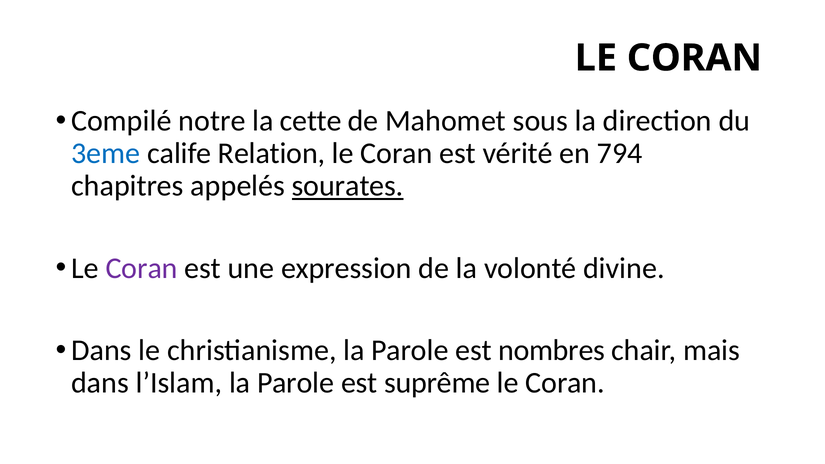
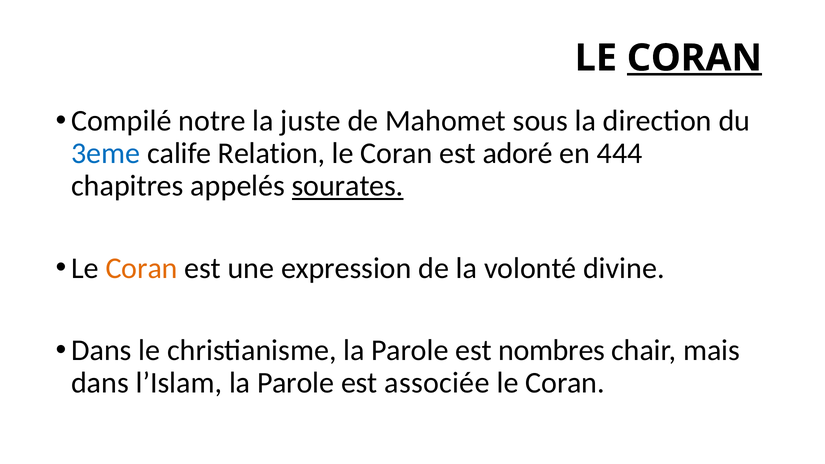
CORAN at (694, 58) underline: none -> present
cette: cette -> juste
vérité: vérité -> adoré
794: 794 -> 444
Coran at (142, 268) colour: purple -> orange
suprême: suprême -> associée
